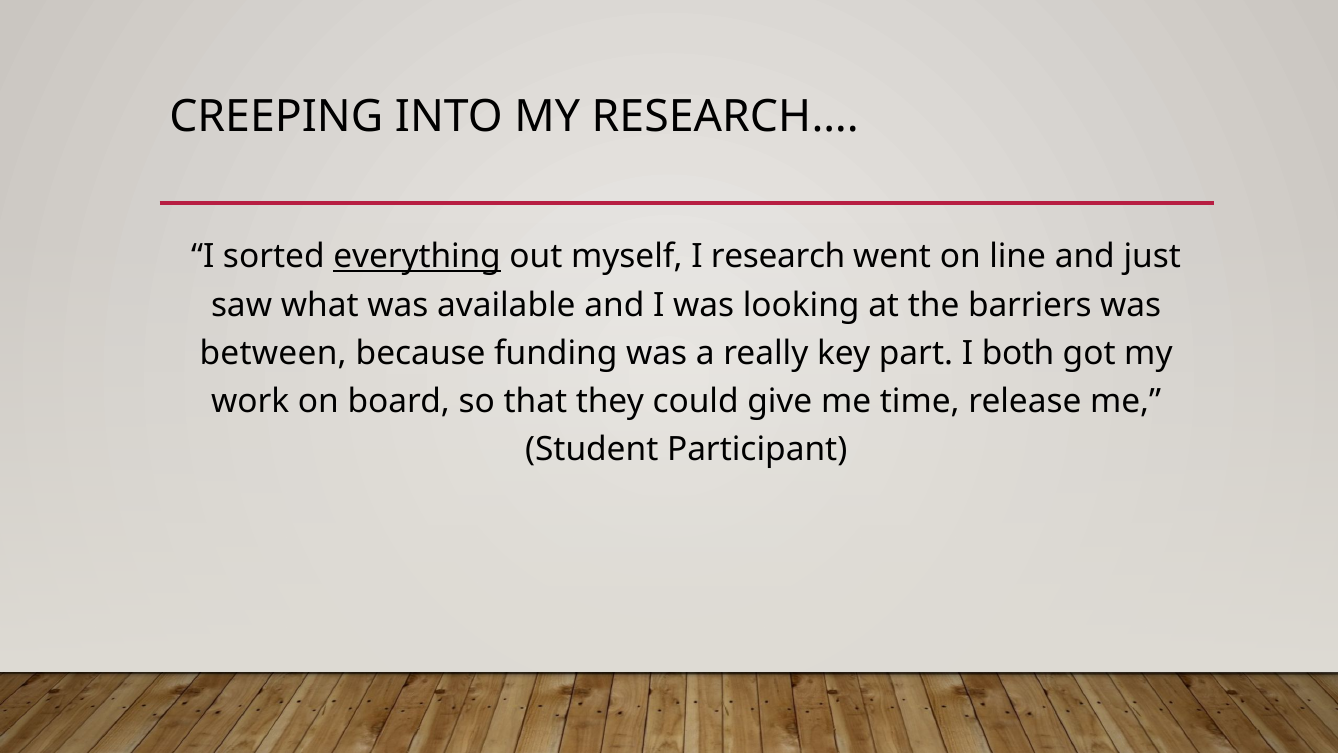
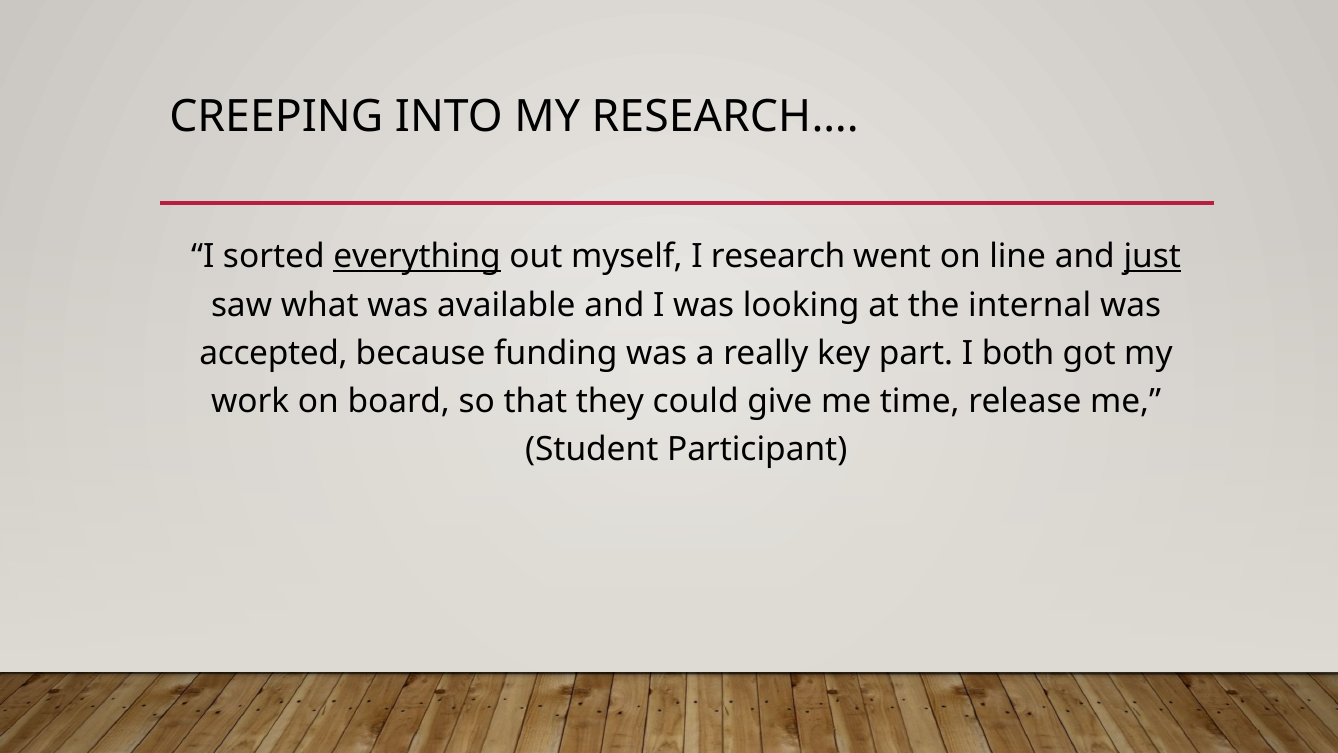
just underline: none -> present
barriers: barriers -> internal
between: between -> accepted
